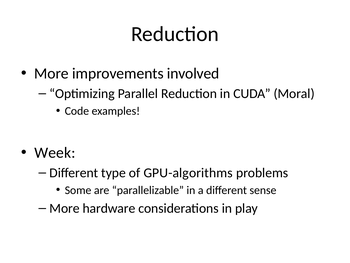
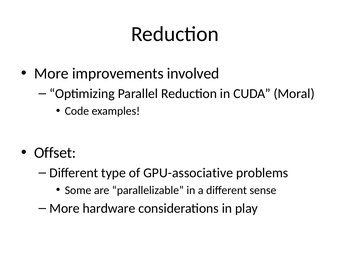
Week: Week -> Offset
GPU-algorithms: GPU-algorithms -> GPU-associative
